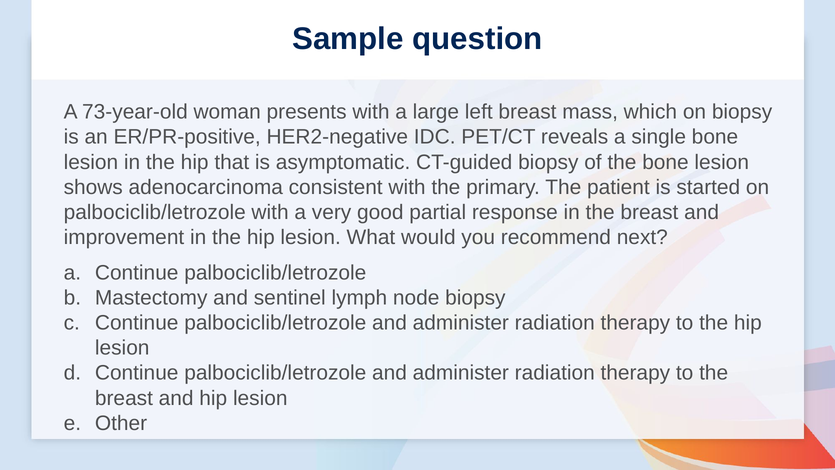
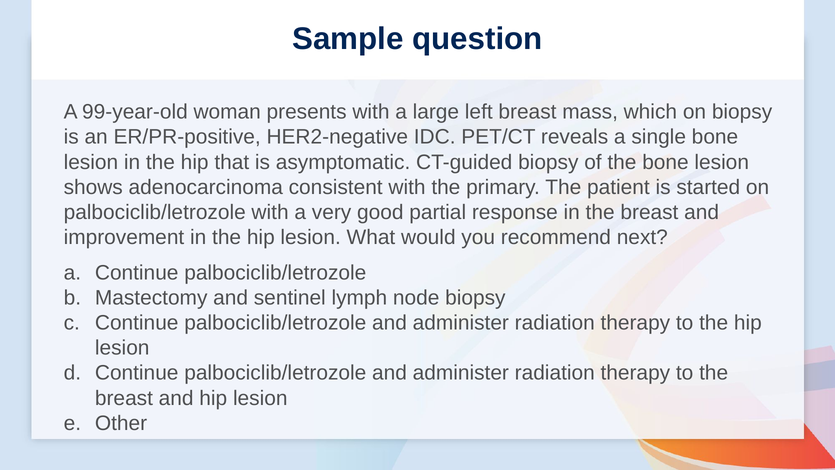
73-year-old: 73-year-old -> 99-year-old
